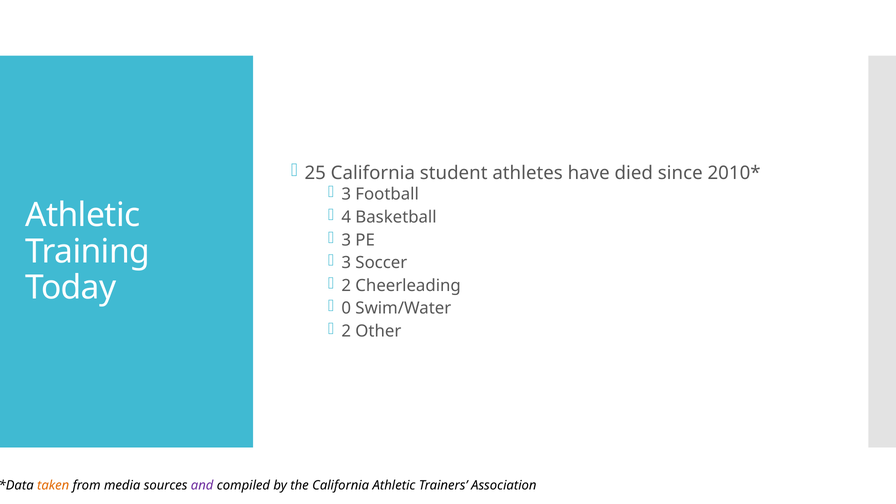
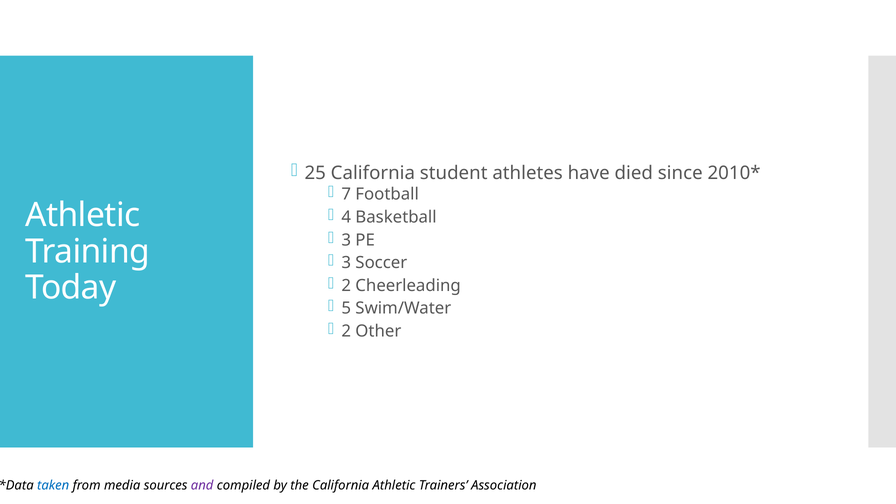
3 at (346, 194): 3 -> 7
0: 0 -> 5
taken colour: orange -> blue
